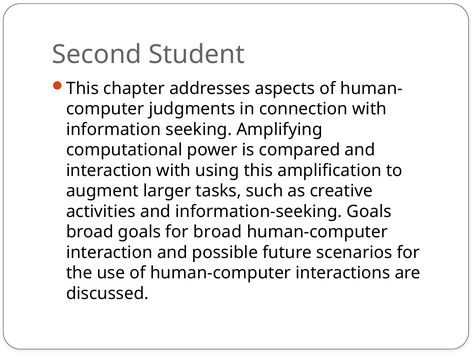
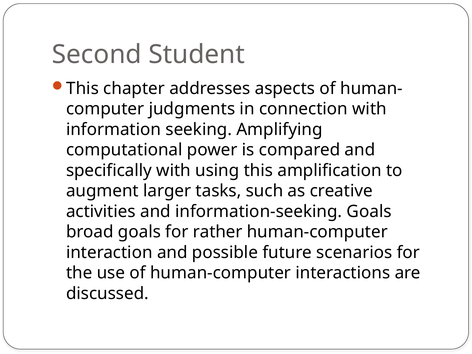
interaction at (109, 171): interaction -> specifically
for broad: broad -> rather
